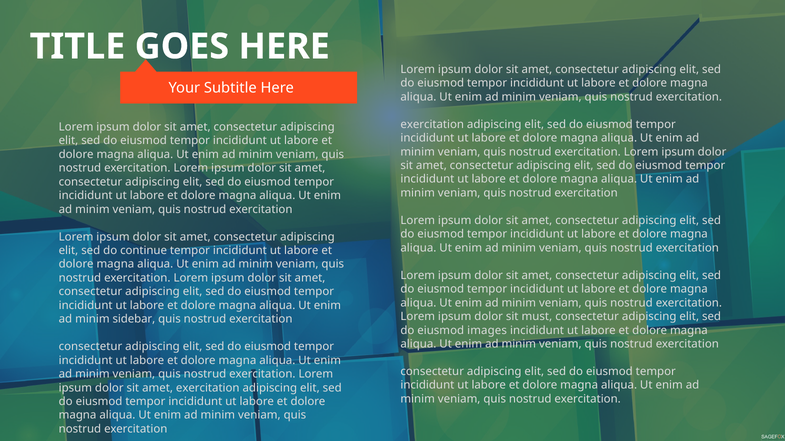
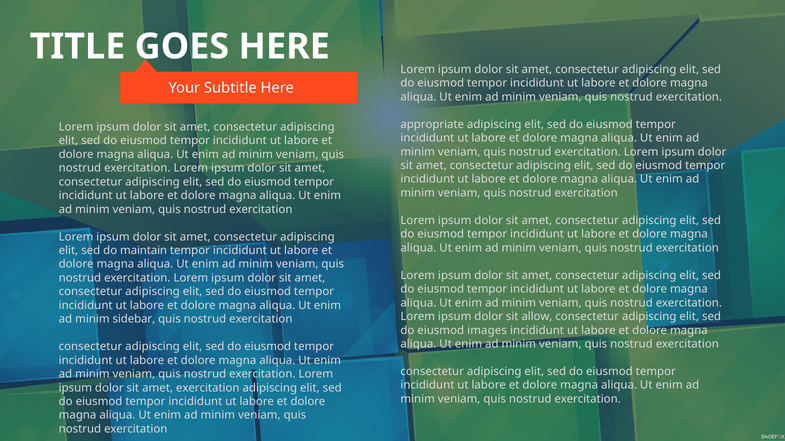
exercitation at (432, 124): exercitation -> appropriate
continue: continue -> maintain
must: must -> allow
